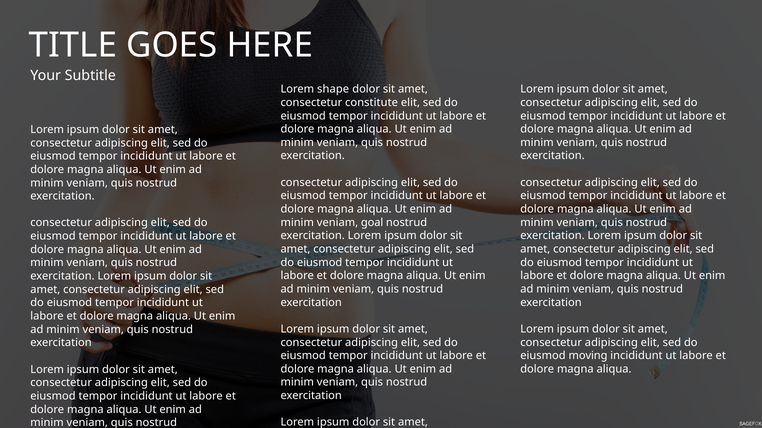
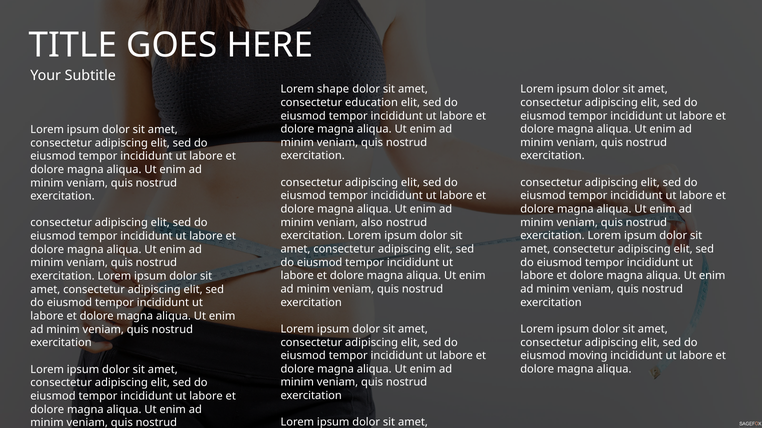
constitute: constitute -> education
goal: goal -> also
